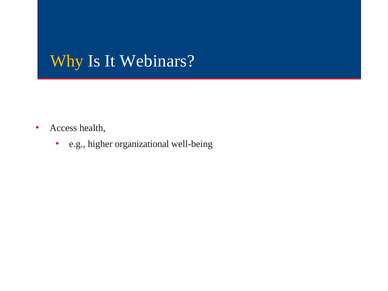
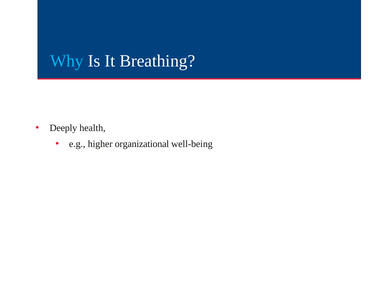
Why colour: yellow -> light blue
Webinars: Webinars -> Breathing
Access: Access -> Deeply
